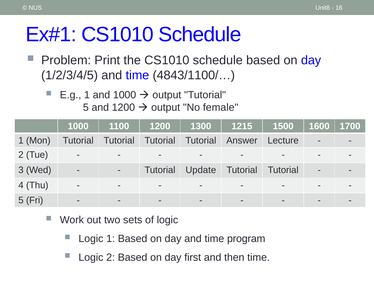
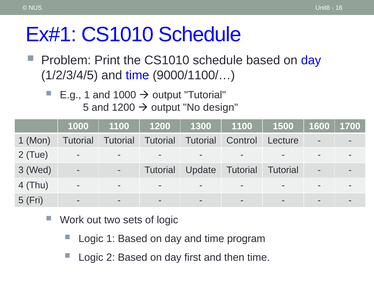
4843/1100/…: 4843/1100/… -> 9000/1100/…
female: female -> design
1300 1215: 1215 -> 1100
Answer: Answer -> Control
